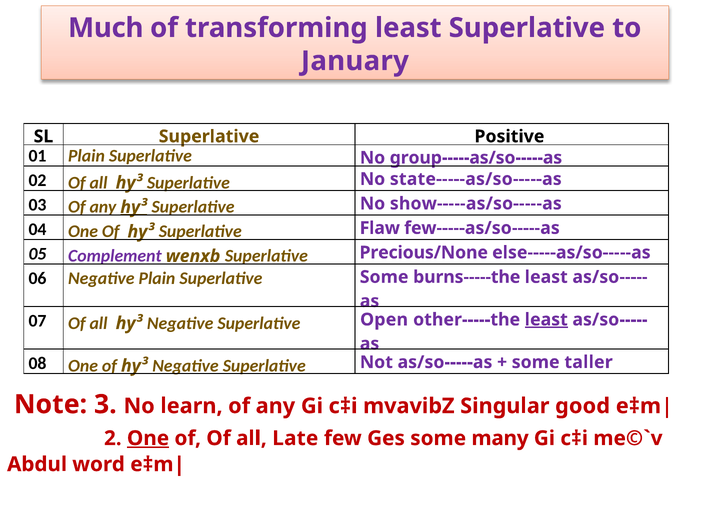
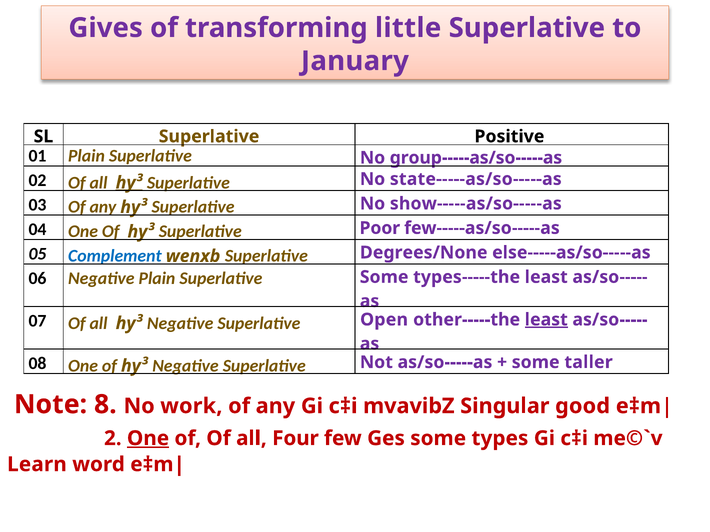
Much: Much -> Gives
transforming least: least -> little
hy³ at (129, 183) underline: none -> present
hy³ at (134, 207) underline: present -> none
Flaw: Flaw -> Poor
Complement colour: purple -> blue
Precious/None: Precious/None -> Degrees/None
burns-----the: burns-----the -> types-----the
3: 3 -> 8
learn: learn -> work
Late: Late -> Four
many: many -> types
Abdul: Abdul -> Learn
